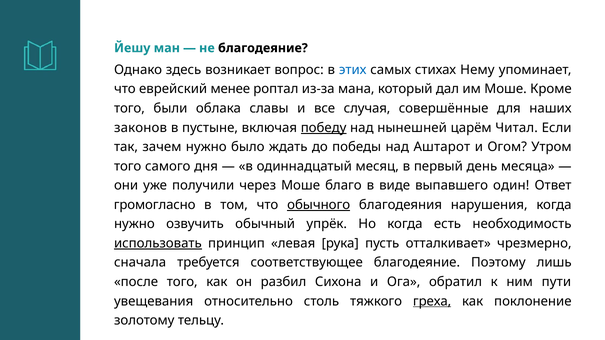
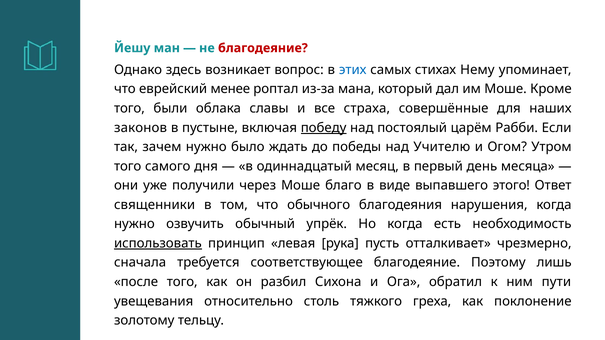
благодеяние at (263, 48) colour: black -> red
случая: случая -> страха
нынешней: нынешней -> постоялый
Читал: Читал -> Рабби
Аштарот: Аштарот -> Учителю
один: один -> этого
громогласно: громогласно -> священники
обычного underline: present -> none
греха underline: present -> none
